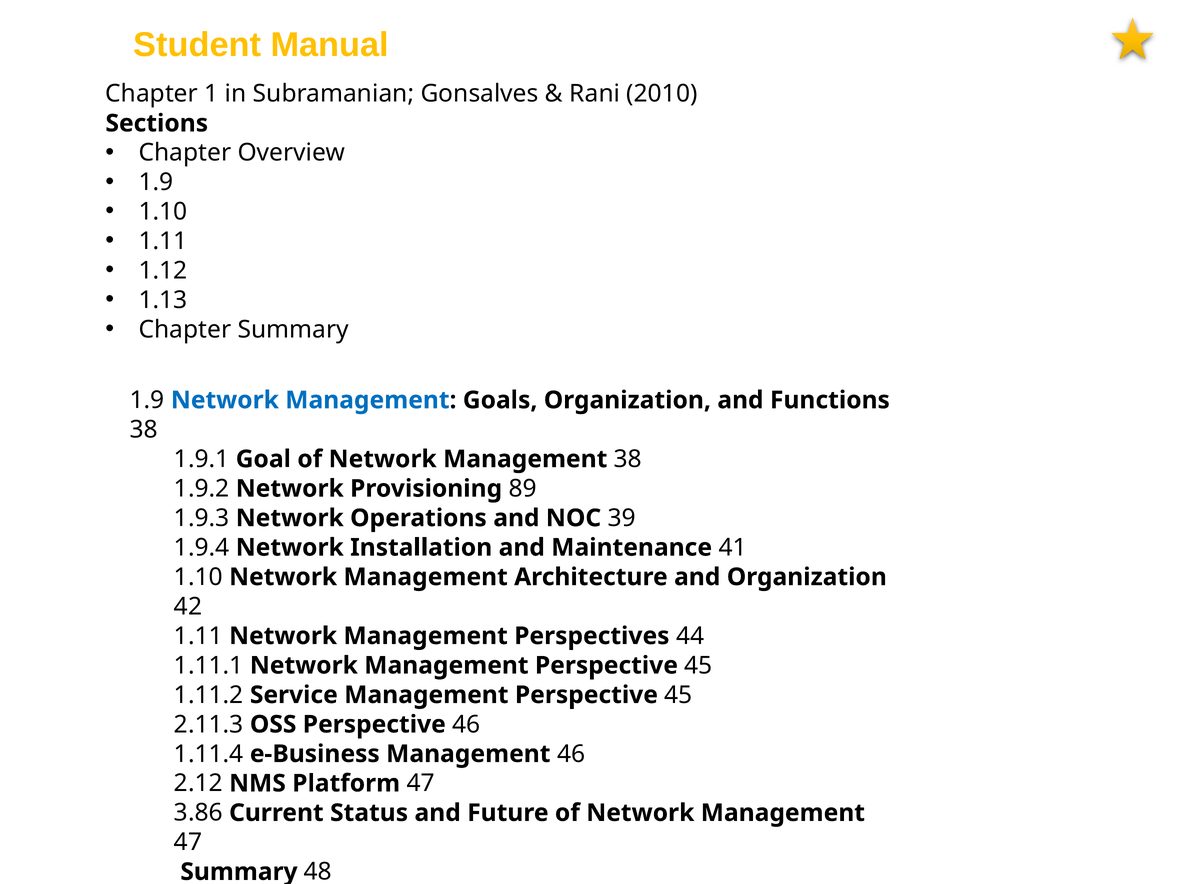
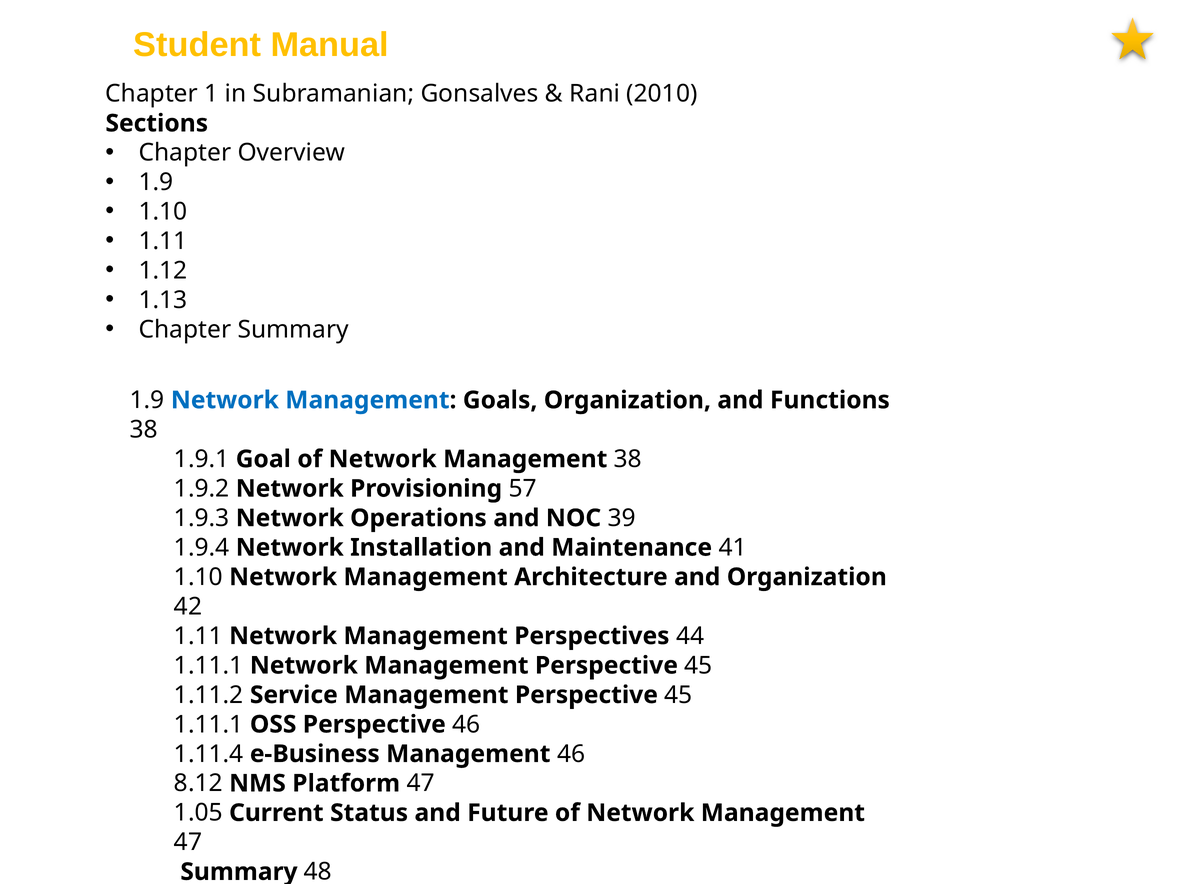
89: 89 -> 57
2.11.3 at (209, 725): 2.11.3 -> 1.11.1
2.12: 2.12 -> 8.12
3.86: 3.86 -> 1.05
